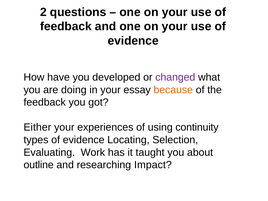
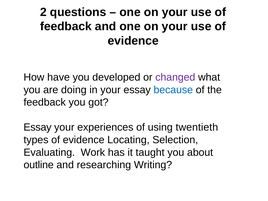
because colour: orange -> blue
Either at (37, 127): Either -> Essay
continuity: continuity -> twentieth
Impact: Impact -> Writing
